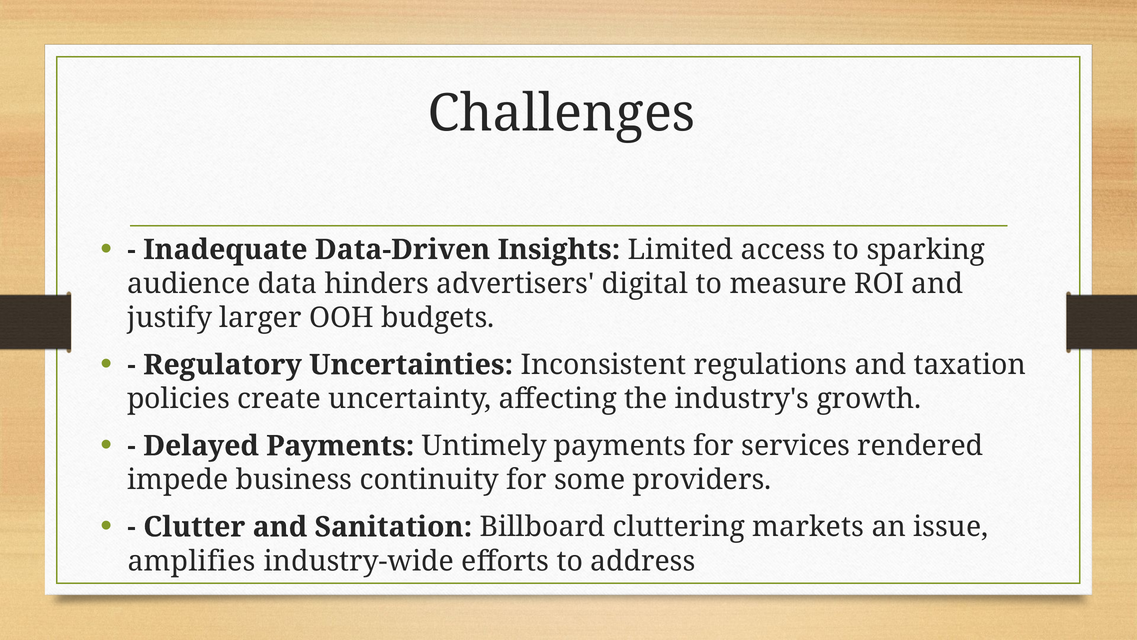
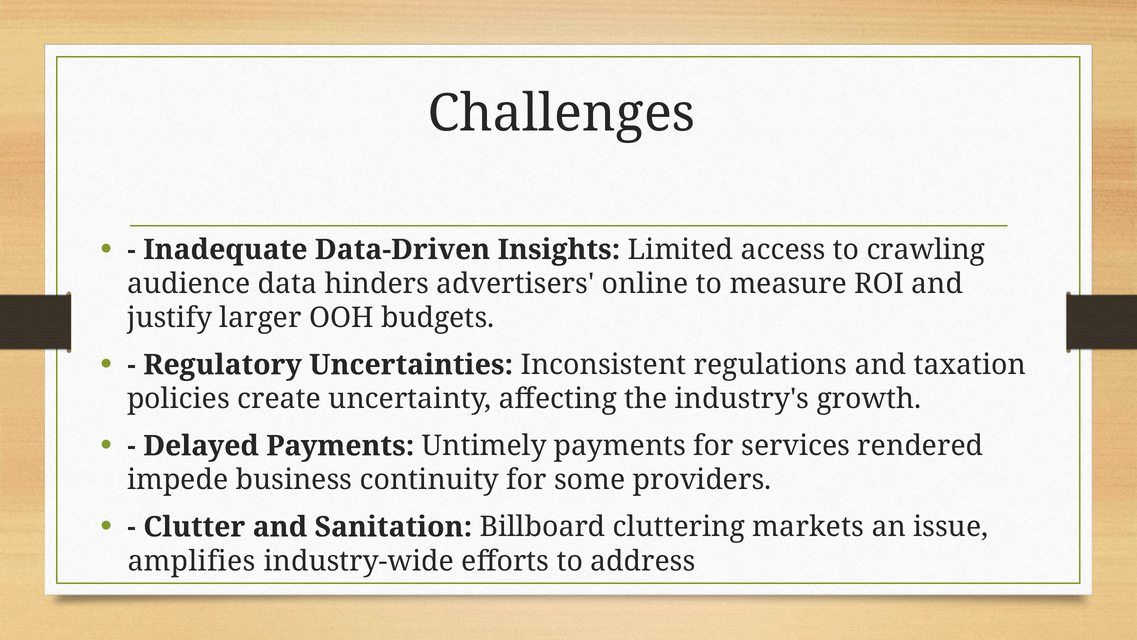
sparking: sparking -> crawling
digital: digital -> online
